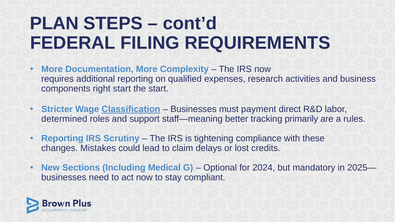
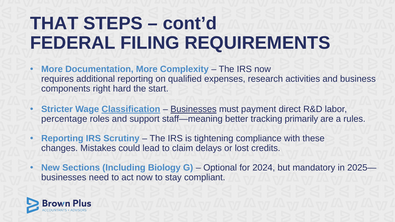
PLAN: PLAN -> THAT
right start: start -> hard
Businesses at (193, 109) underline: none -> present
determined: determined -> percentage
Medical: Medical -> Biology
